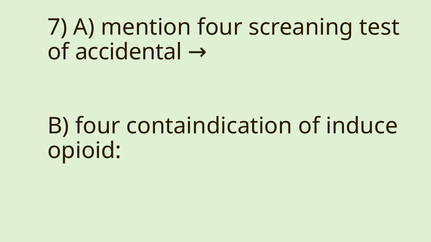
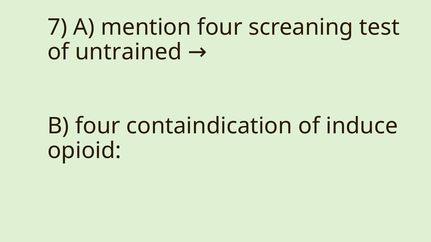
accidental: accidental -> untrained
